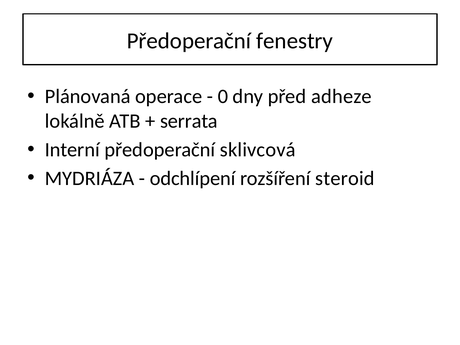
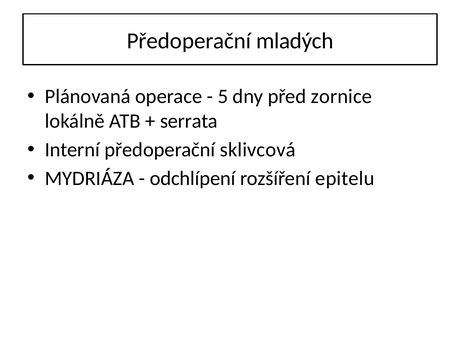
fenestry: fenestry -> mladých
0: 0 -> 5
adheze: adheze -> zornice
steroid: steroid -> epitelu
